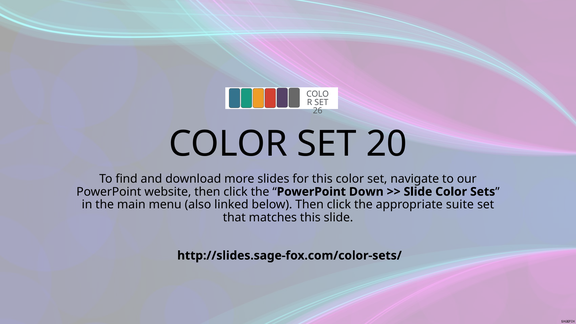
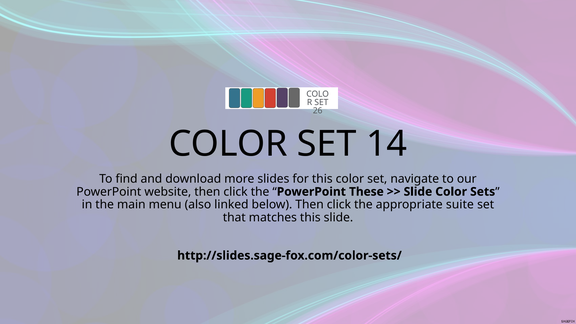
20: 20 -> 14
Down: Down -> These
